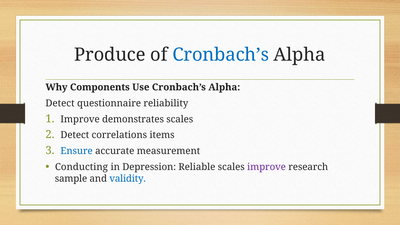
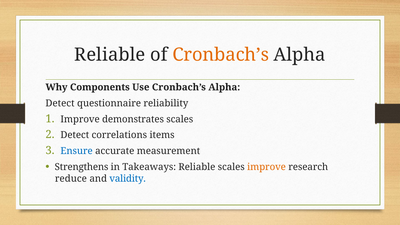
Produce at (110, 55): Produce -> Reliable
Cronbach’s at (221, 55) colour: blue -> orange
Conducting: Conducting -> Strengthens
Depression: Depression -> Takeaways
improve at (267, 167) colour: purple -> orange
sample: sample -> reduce
